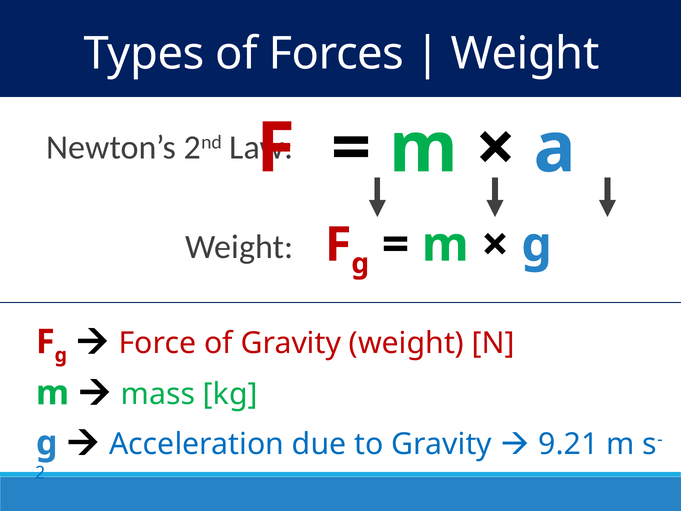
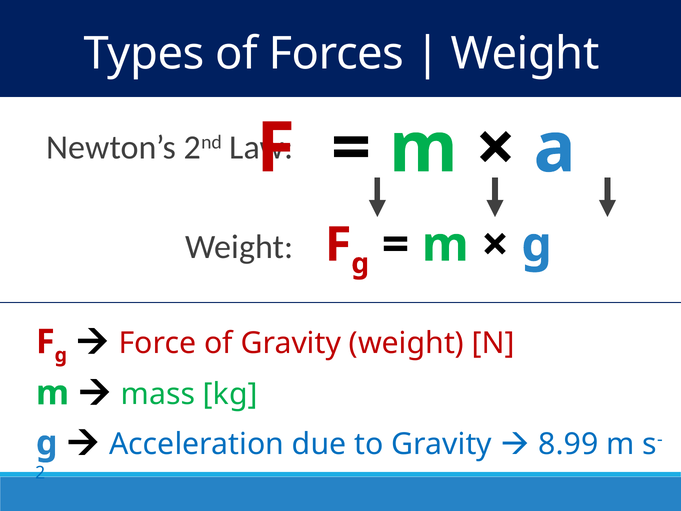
9.21: 9.21 -> 8.99
